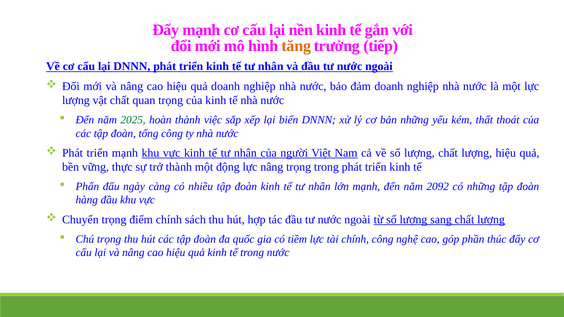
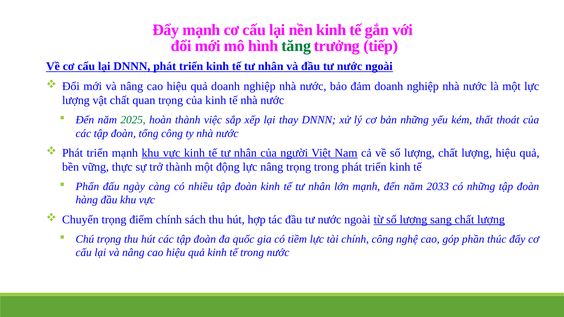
tăng colour: orange -> green
biển: biển -> thay
2092: 2092 -> 2033
